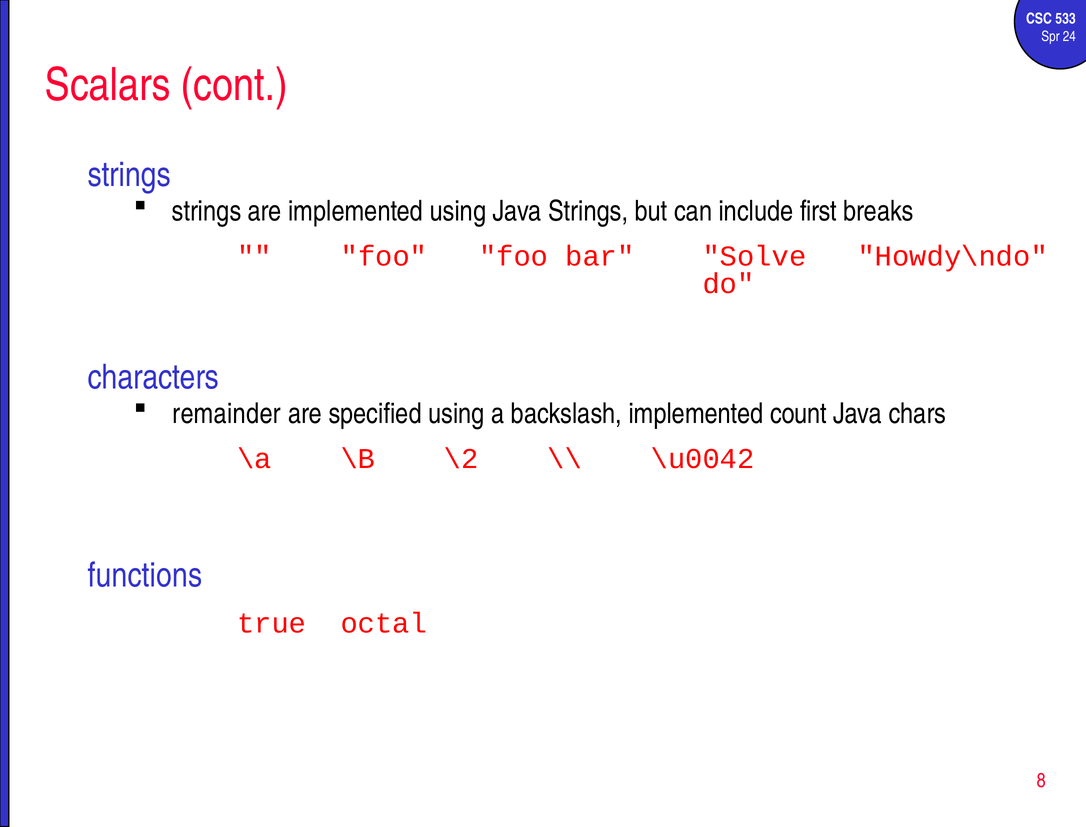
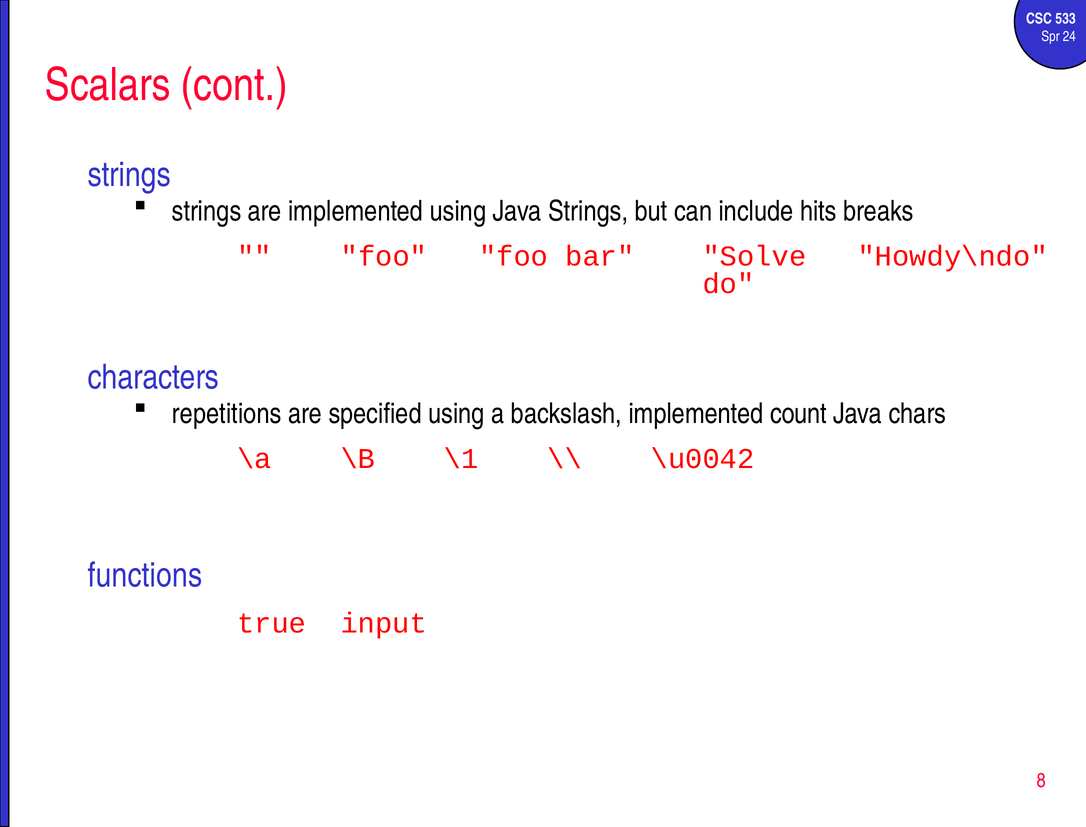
first: first -> hits
remainder: remainder -> repetitions
\2: \2 -> \1
octal: octal -> input
